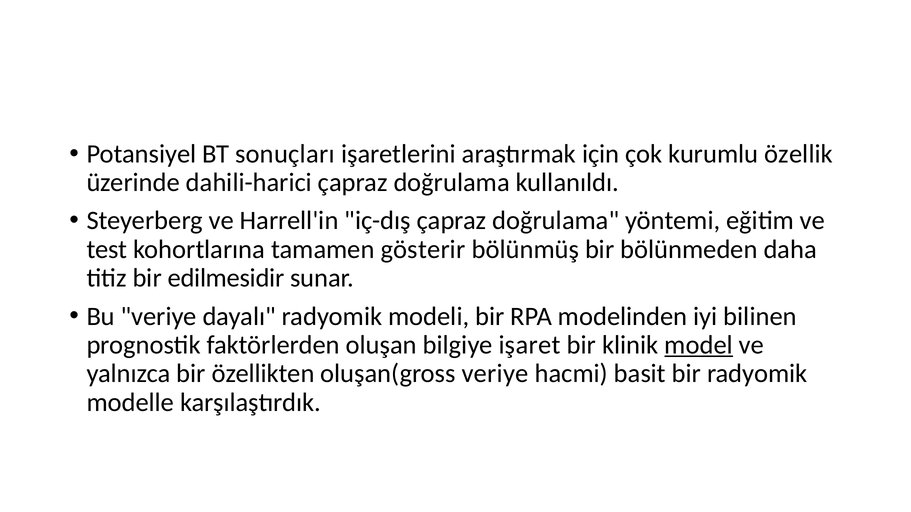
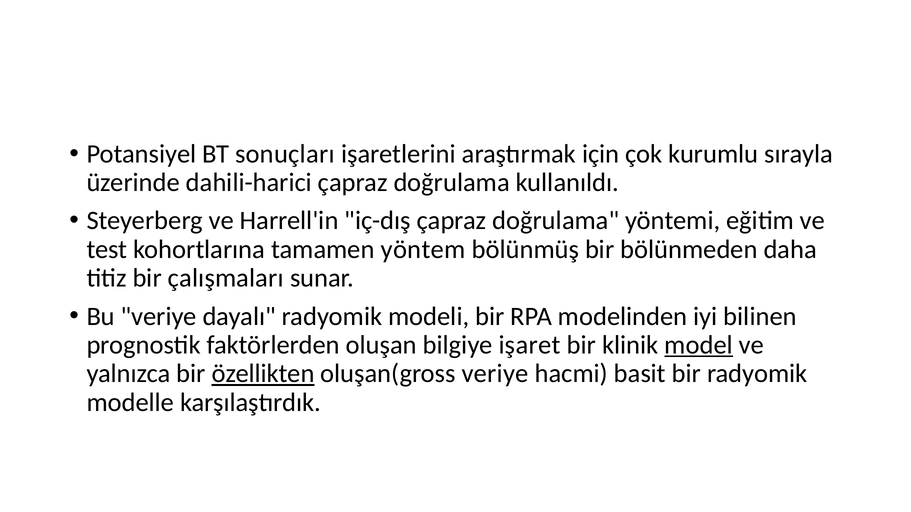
özellik: özellik -> sırayla
gösterir: gösterir -> yöntem
edilmesidir: edilmesidir -> çalışmaları
özellikten underline: none -> present
